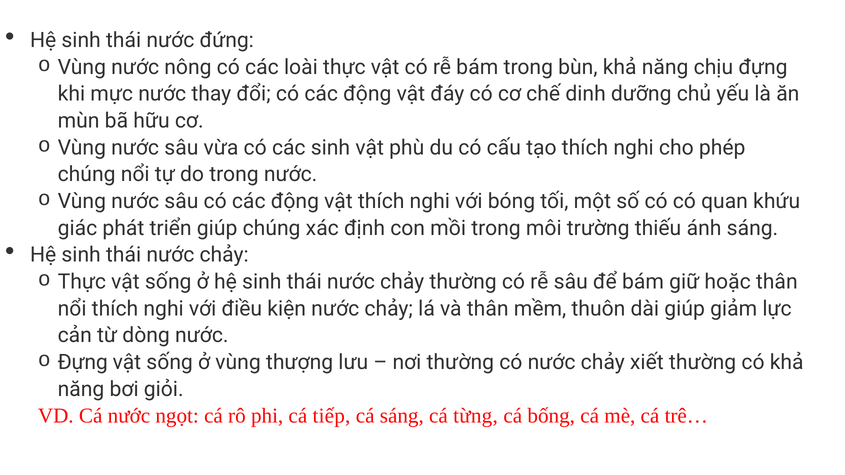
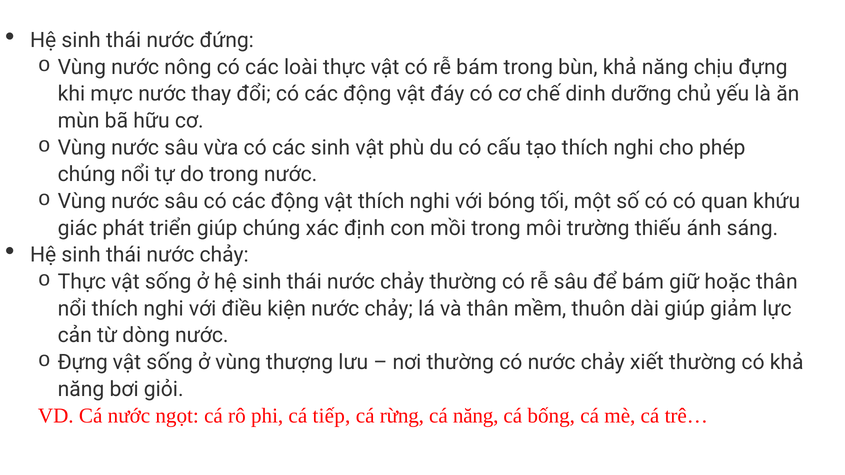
sáng: sáng -> rừng
cá từng: từng -> năng
